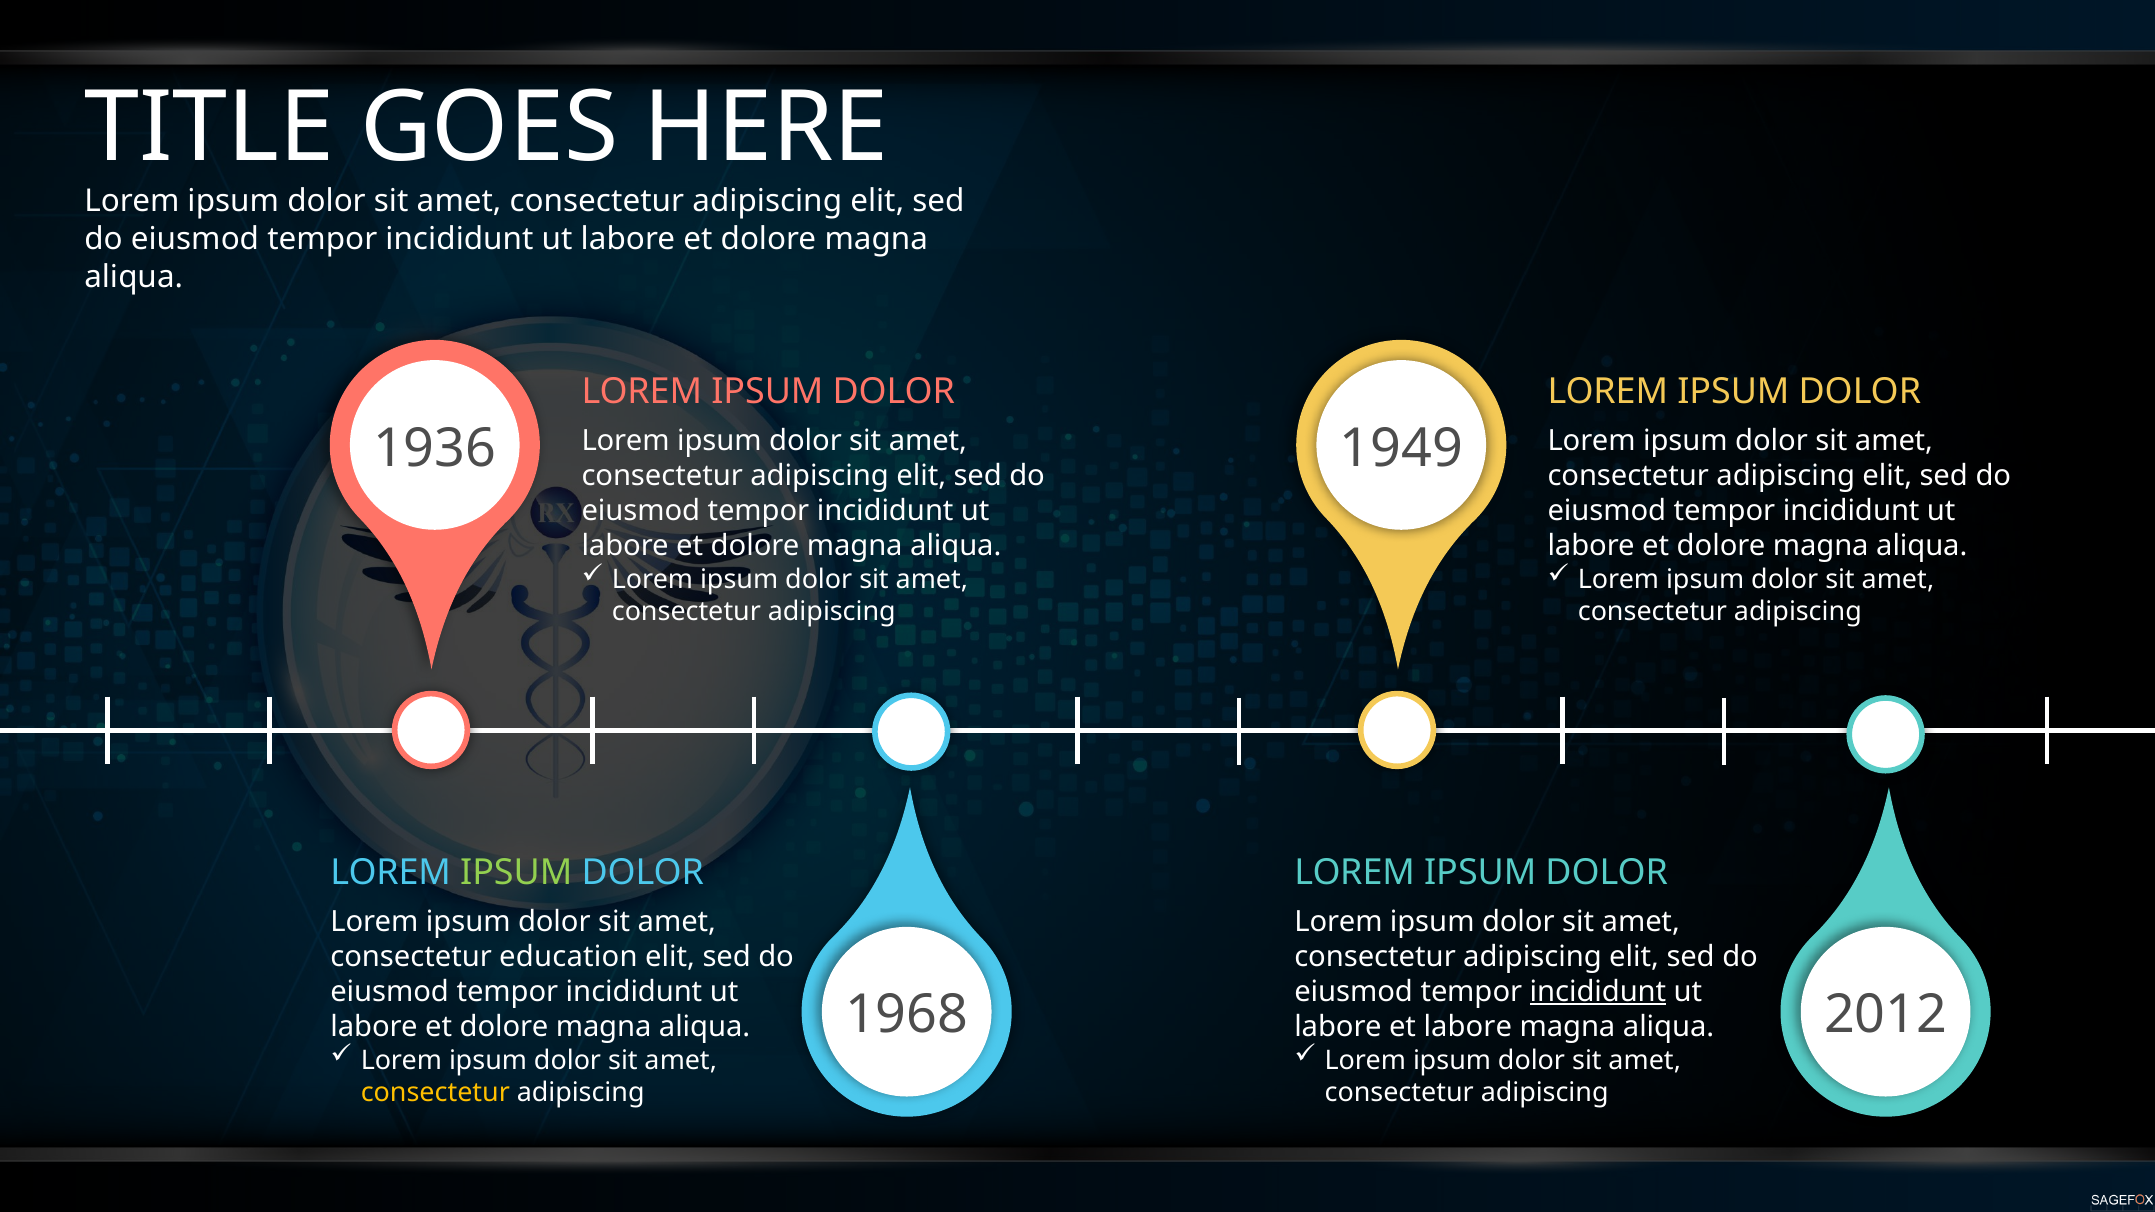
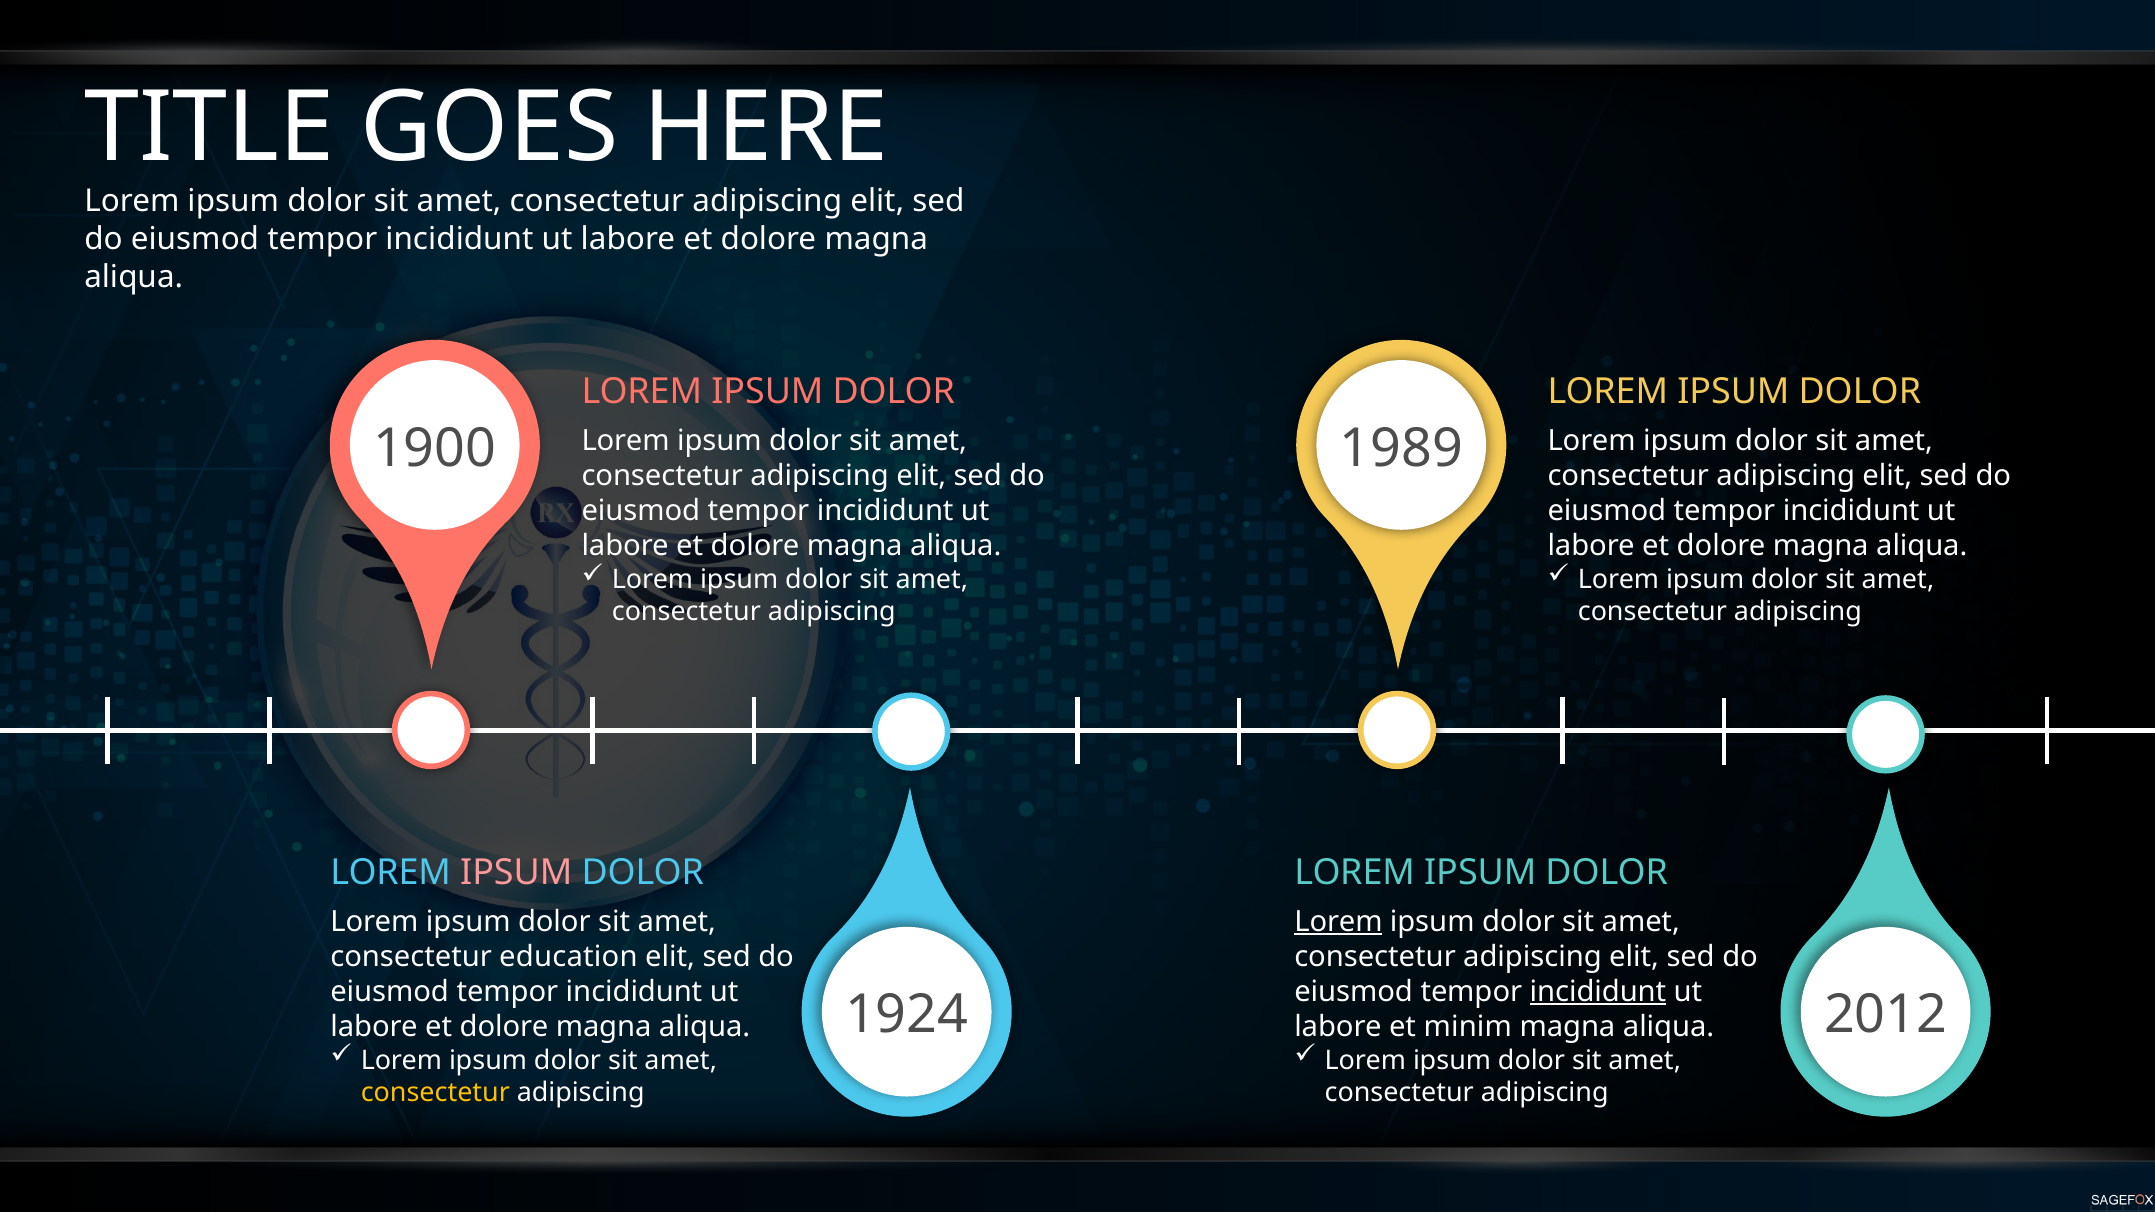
1936: 1936 -> 1900
1949: 1949 -> 1989
IPSUM at (516, 872) colour: light green -> pink
Lorem at (1339, 922) underline: none -> present
1968: 1968 -> 1924
et labore: labore -> minim
